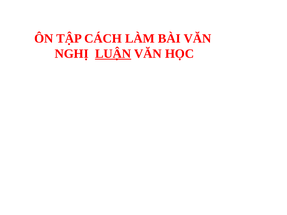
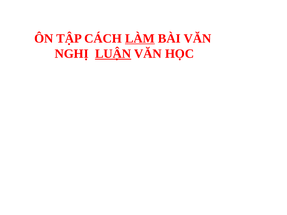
LÀM underline: none -> present
